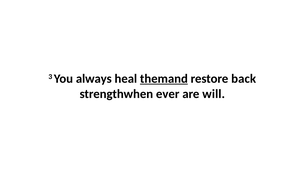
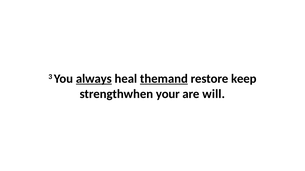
always underline: none -> present
back: back -> keep
ever: ever -> your
